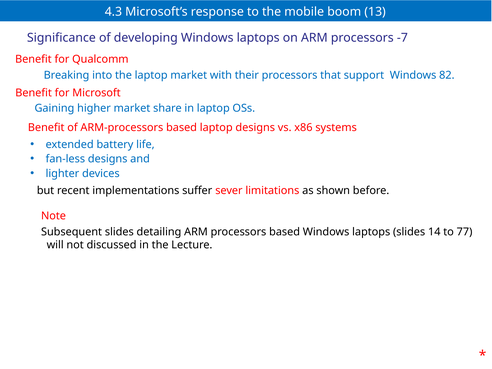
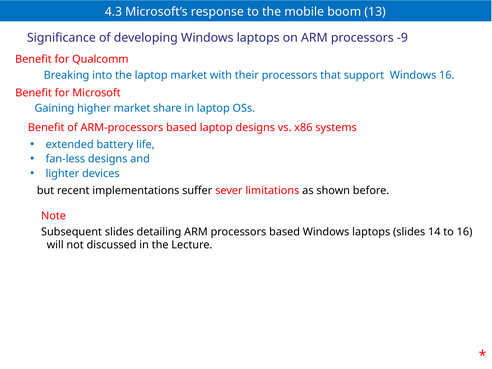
-7: -7 -> -9
Windows 82: 82 -> 16
to 77: 77 -> 16
